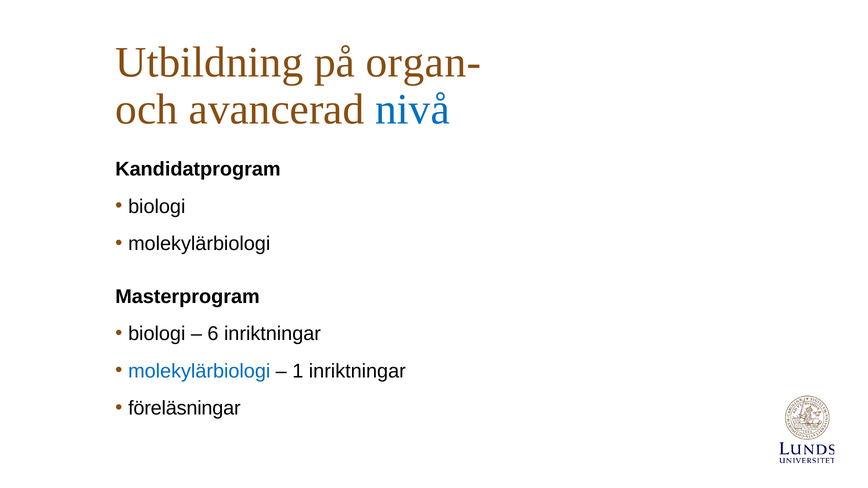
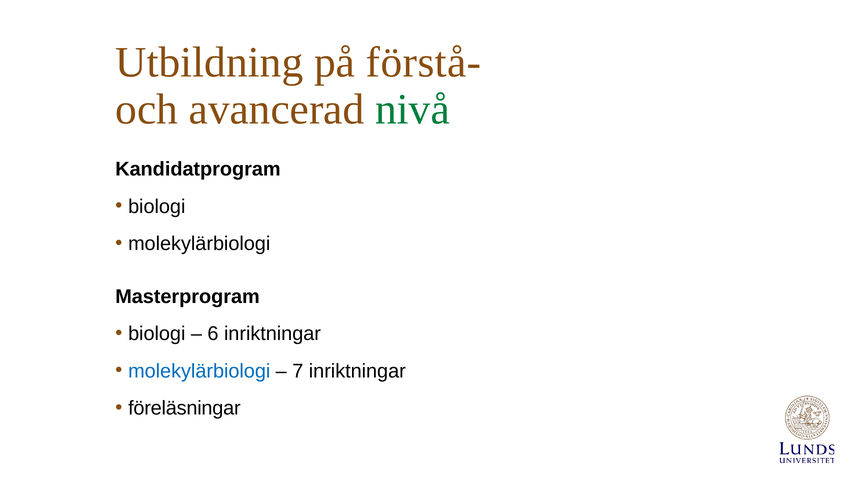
organ-: organ- -> förstå-
nivå colour: blue -> green
1: 1 -> 7
